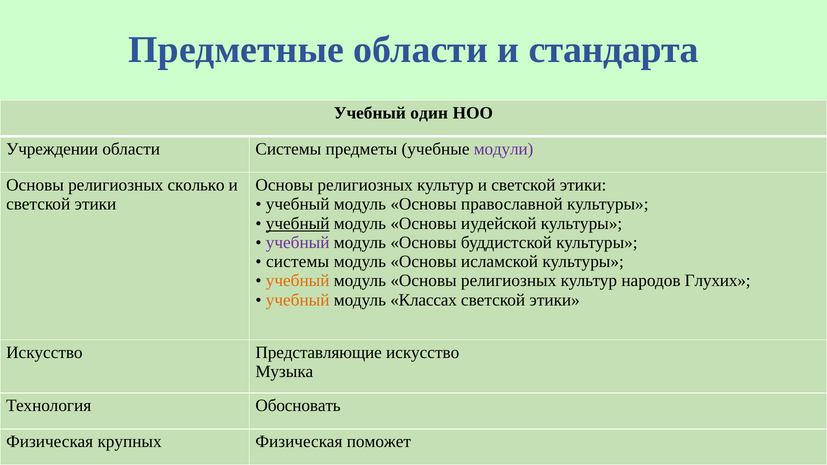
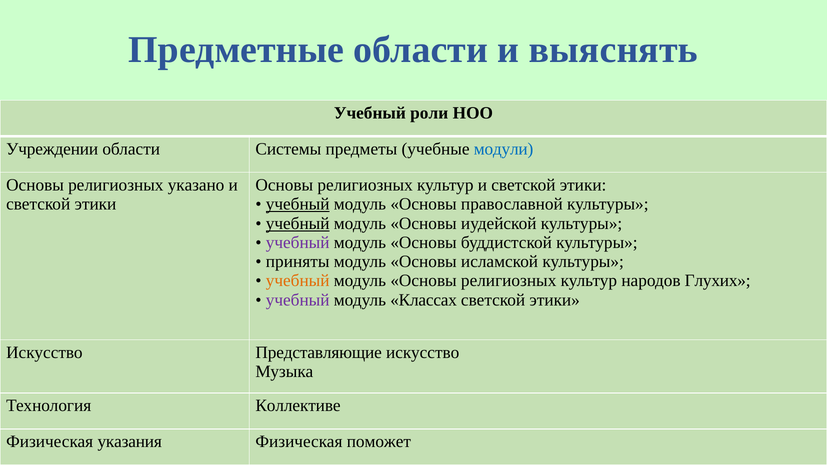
стандарта: стандарта -> выяснять
один: один -> роли
модули colour: purple -> blue
сколько: сколько -> указано
учебный at (298, 204) underline: none -> present
системы at (298, 262): системы -> приняты
учебный at (298, 300) colour: orange -> purple
Обосновать: Обосновать -> Коллективе
крупных: крупных -> указания
